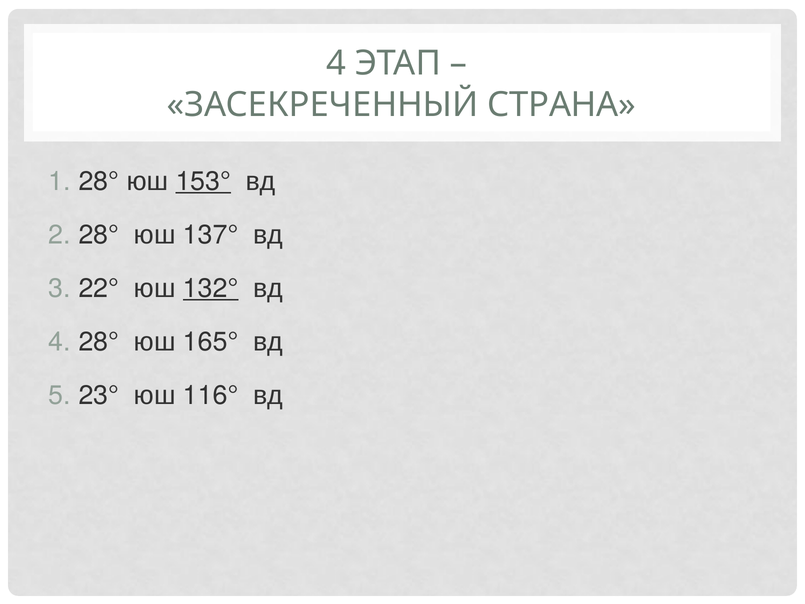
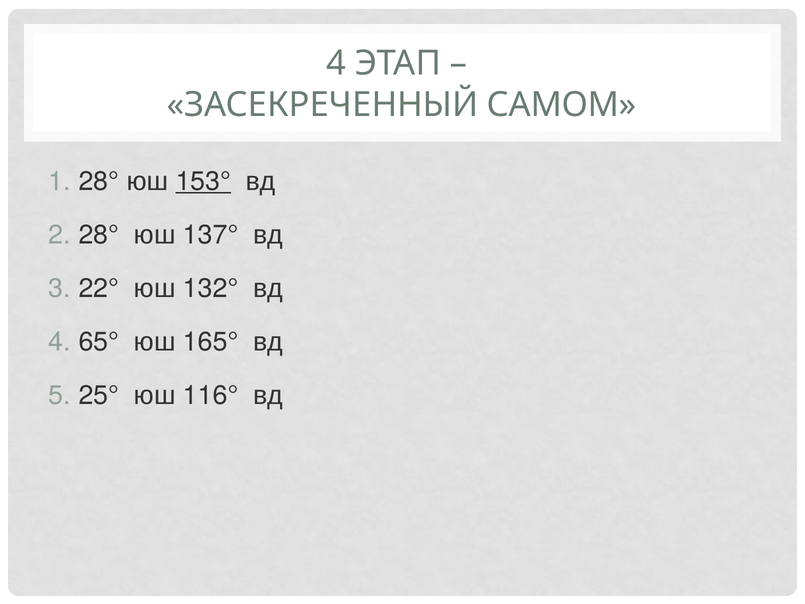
СТРАНА: СТРАНА -> САМОМ
132° underline: present -> none
4 28°: 28° -> 65°
23°: 23° -> 25°
